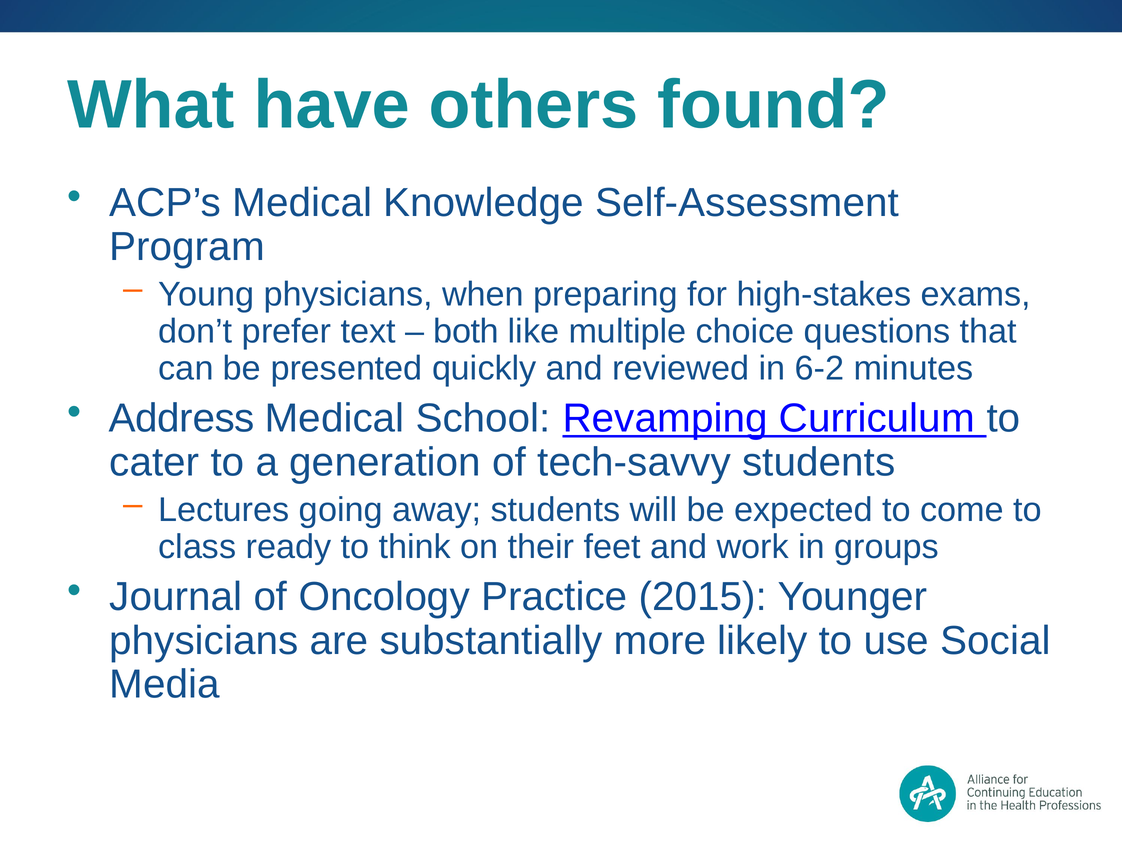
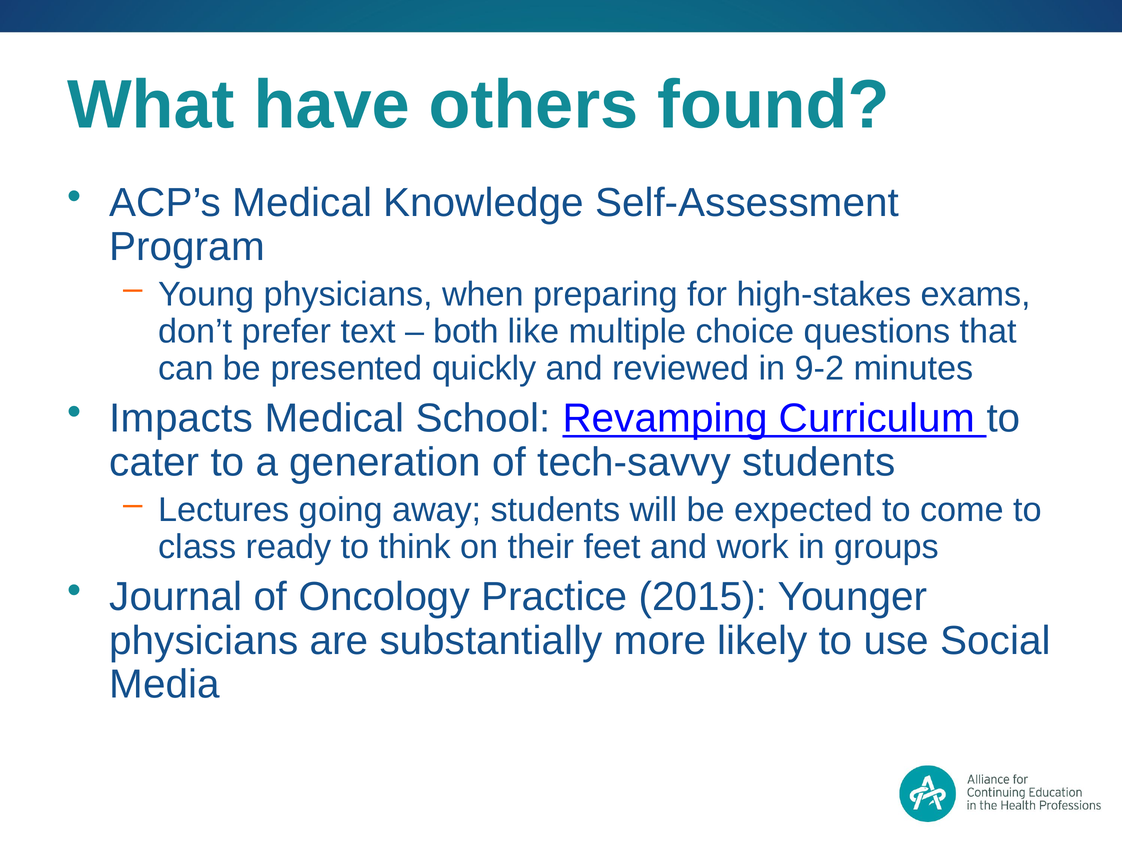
6-2: 6-2 -> 9-2
Address: Address -> Impacts
